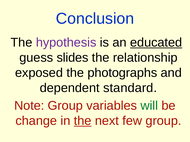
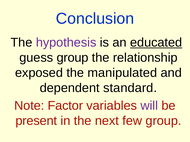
guess slides: slides -> group
photographs: photographs -> manipulated
Note Group: Group -> Factor
will colour: green -> purple
change: change -> present
the at (83, 121) underline: present -> none
